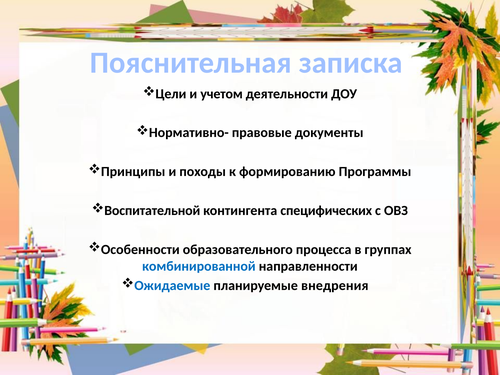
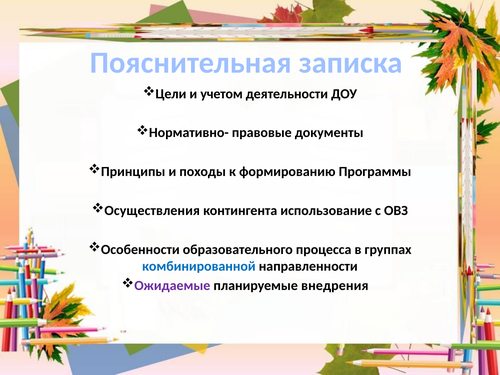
Воспитательной: Воспитательной -> Осуществления
специфических: специфических -> использование
Ожидаемые colour: blue -> purple
